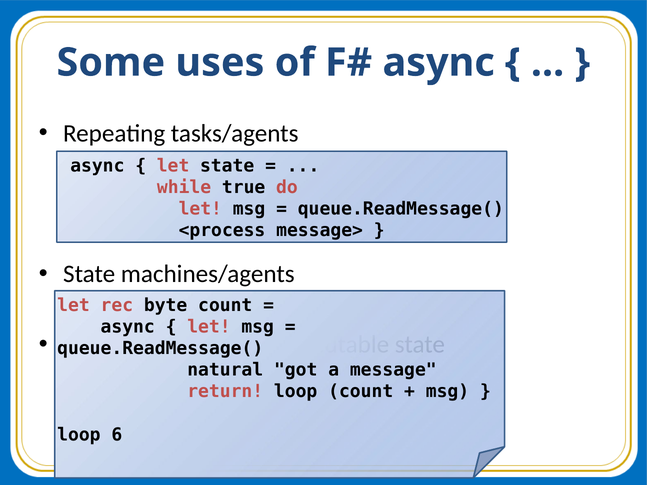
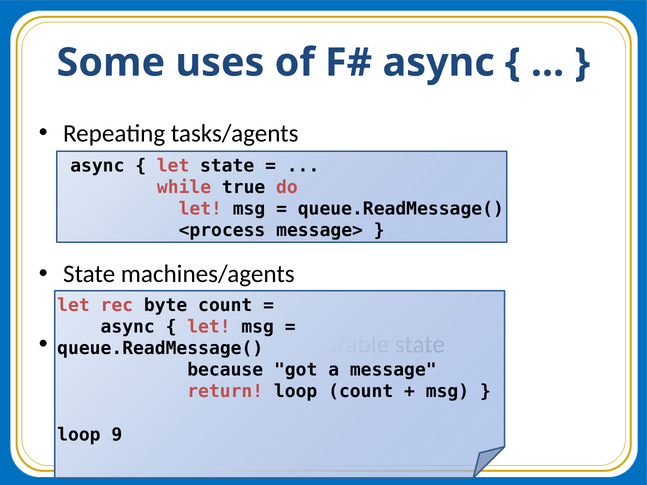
natural: natural -> because
6: 6 -> 9
